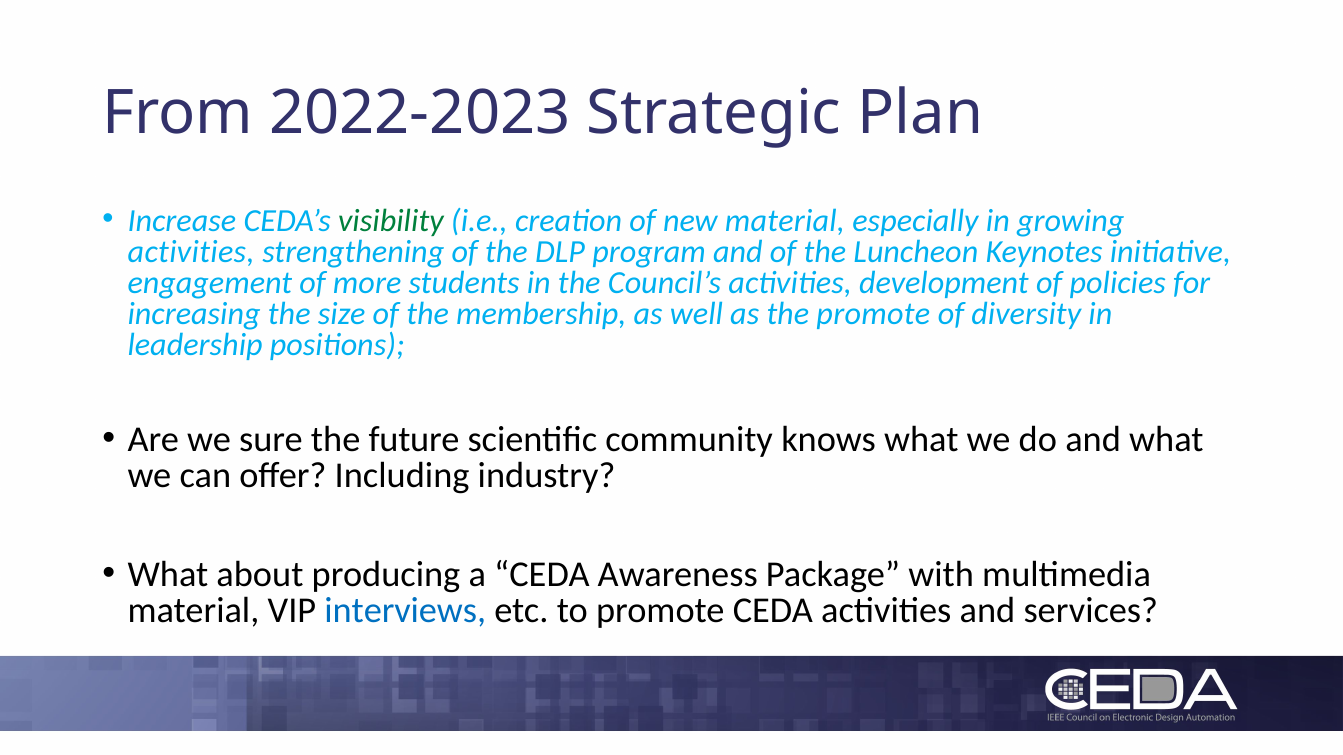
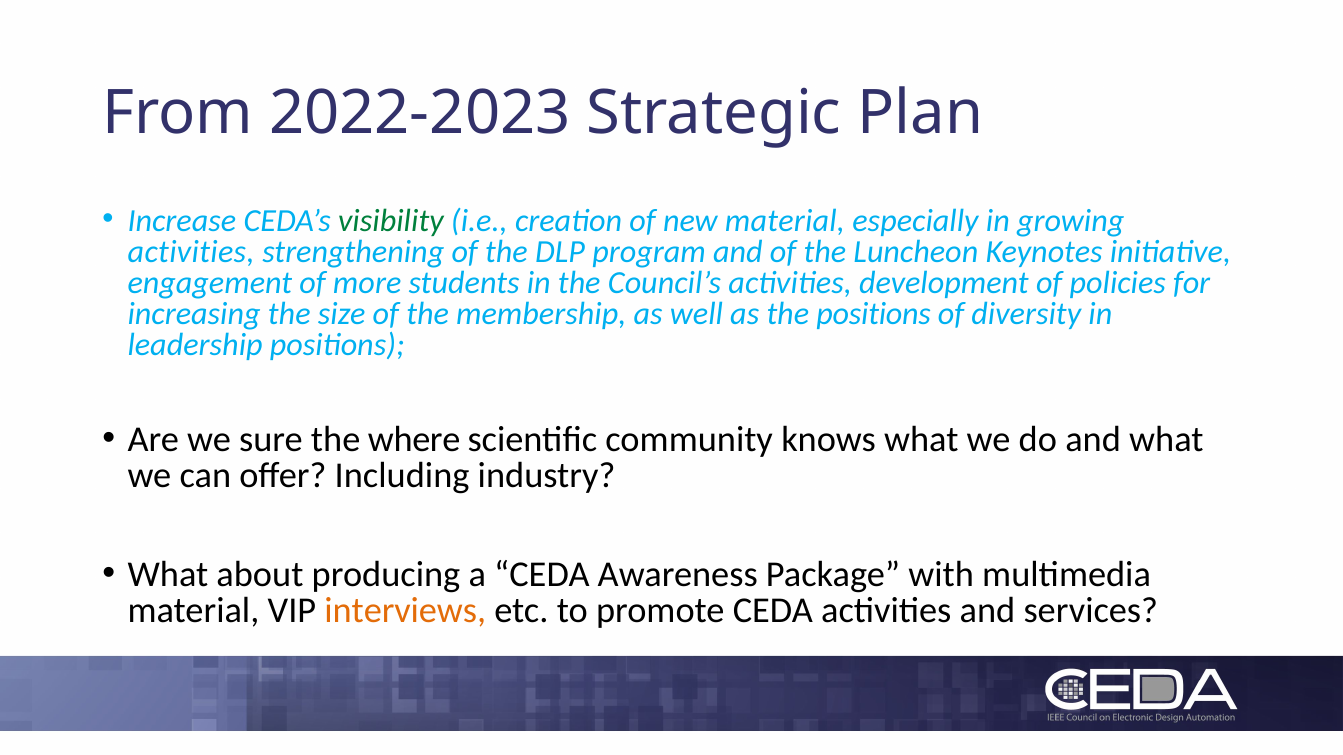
the promote: promote -> positions
future: future -> where
interviews colour: blue -> orange
